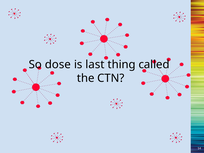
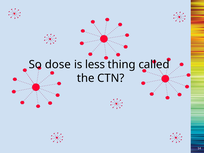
last: last -> less
